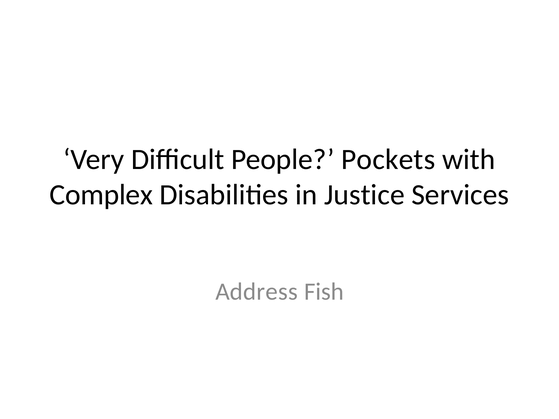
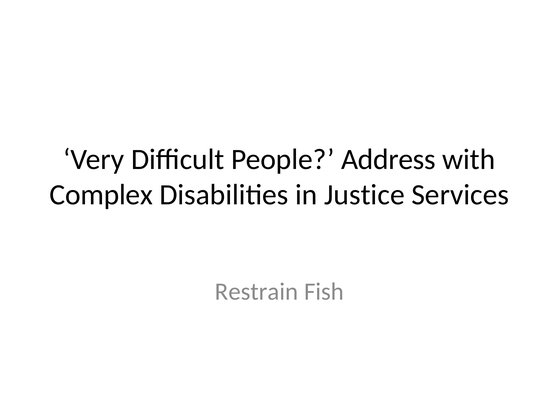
Pockets: Pockets -> Address
Address: Address -> Restrain
